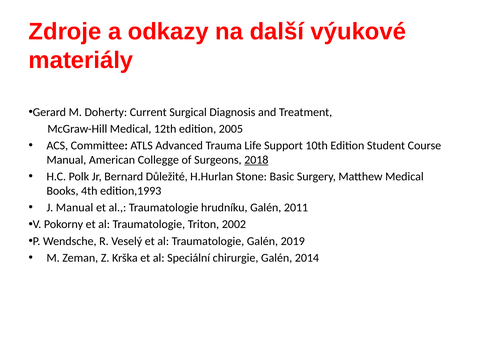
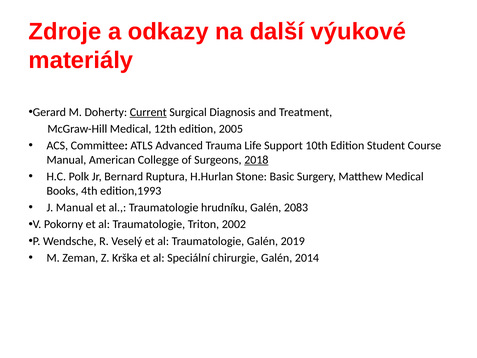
Current underline: none -> present
Důležité: Důležité -> Ruptura
2011: 2011 -> 2083
